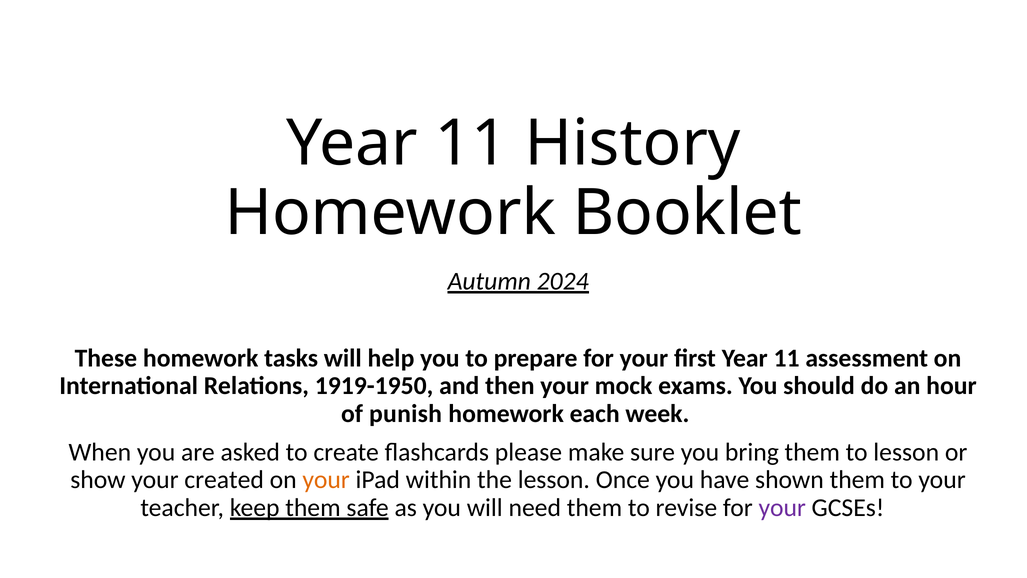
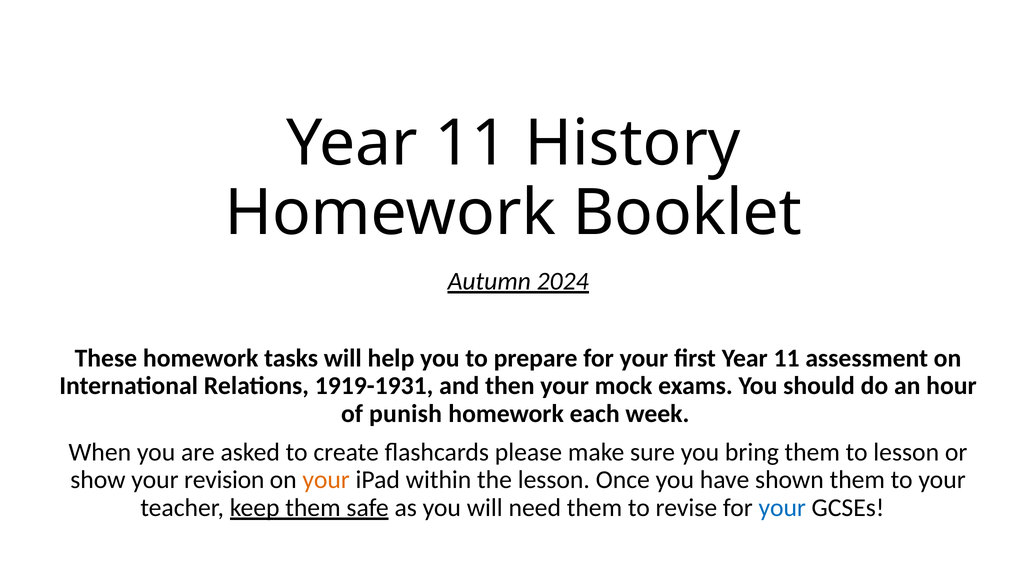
1919-1950: 1919-1950 -> 1919-1931
created: created -> revision
your at (782, 507) colour: purple -> blue
